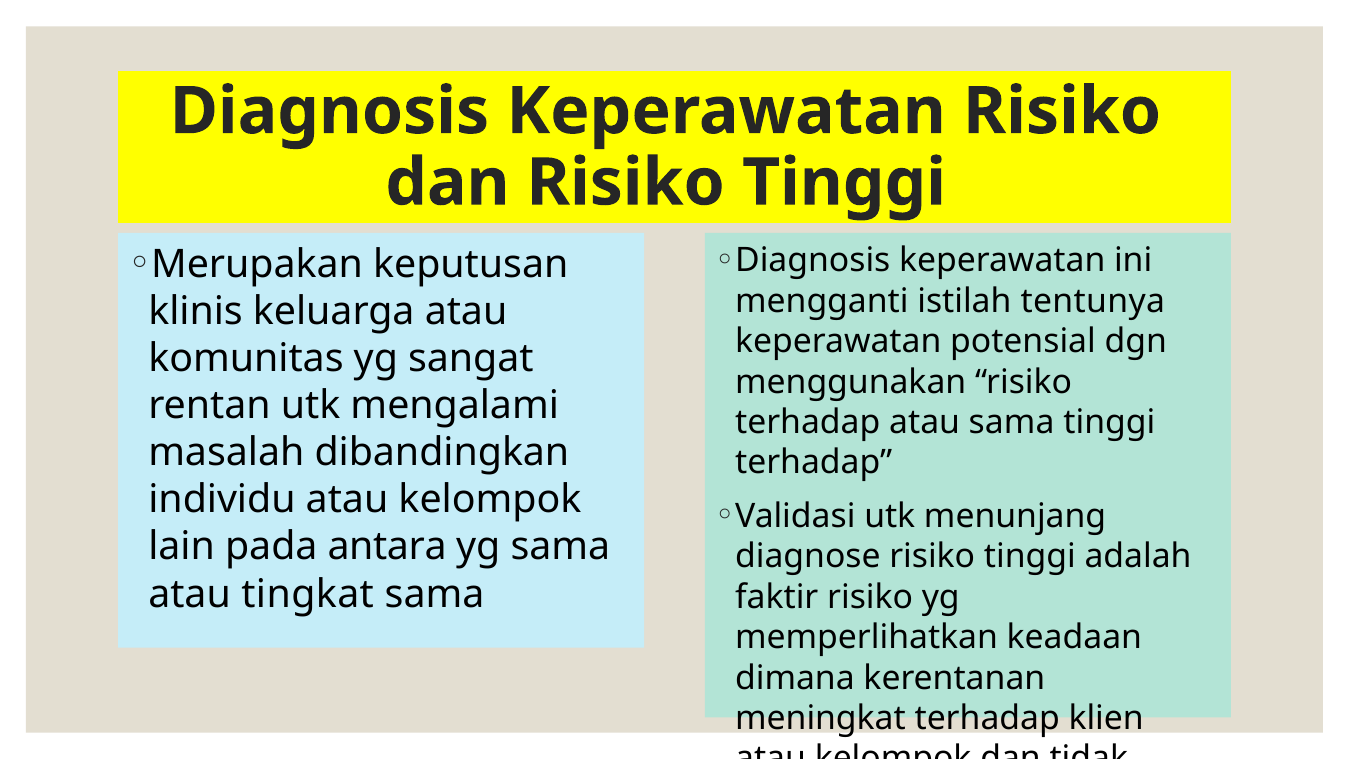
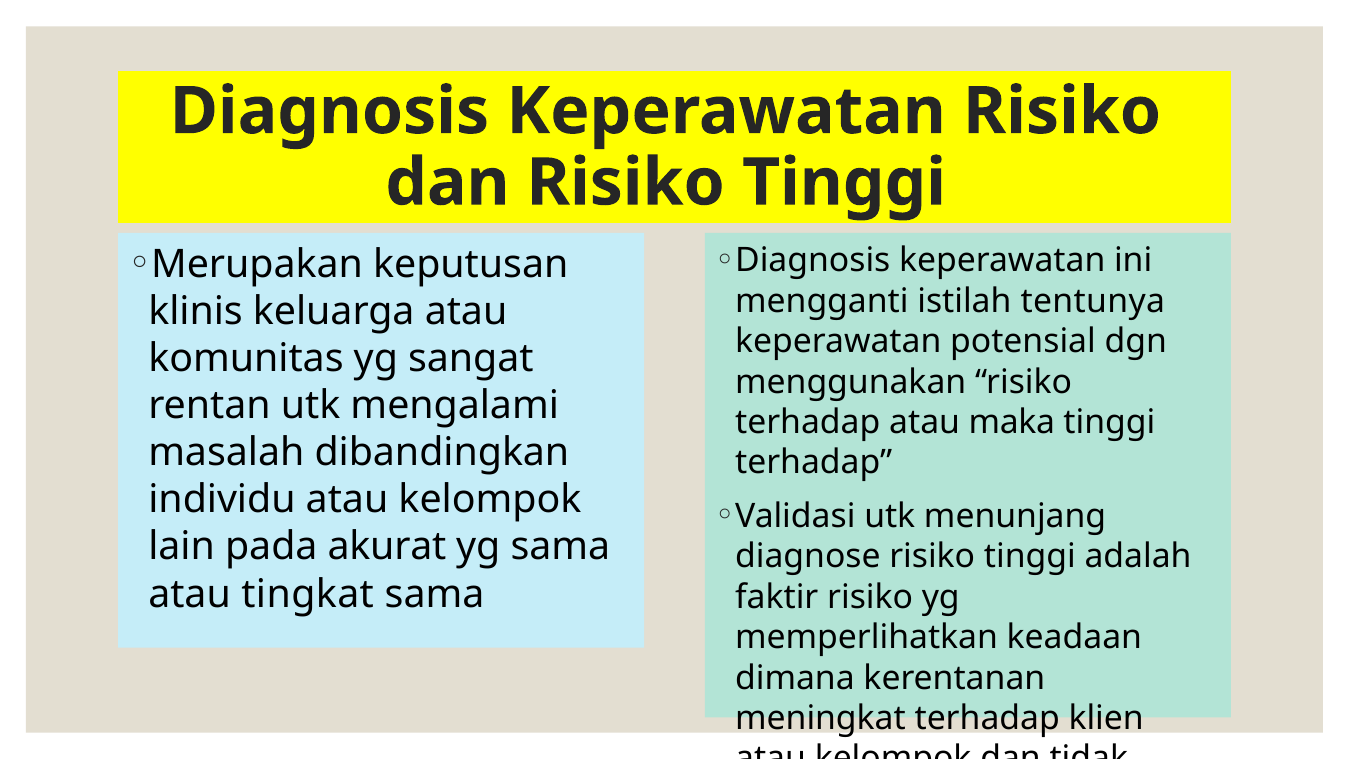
atau sama: sama -> maka
antara: antara -> akurat
